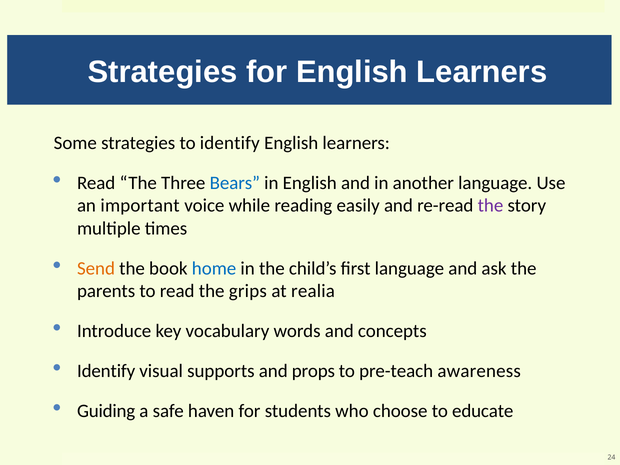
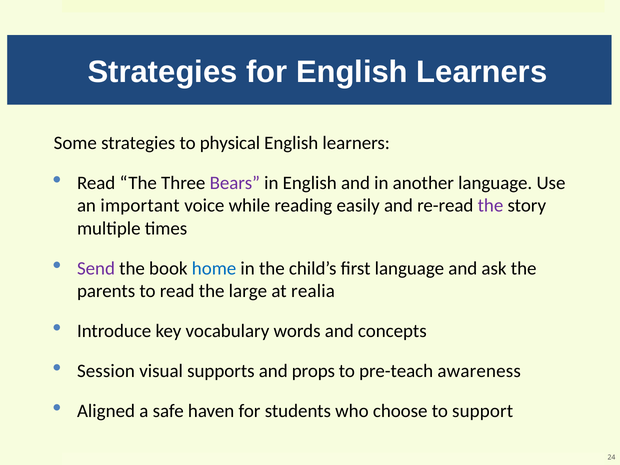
to identify: identify -> physical
Bears colour: blue -> purple
Send colour: orange -> purple
grips: grips -> large
Identify at (106, 371): Identify -> Session
Guiding: Guiding -> Aligned
educate: educate -> support
